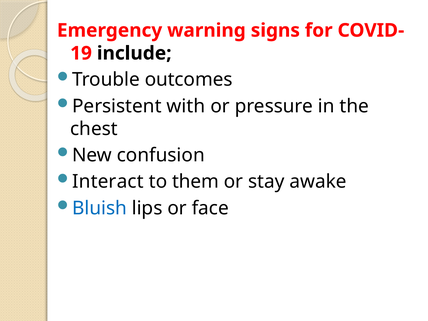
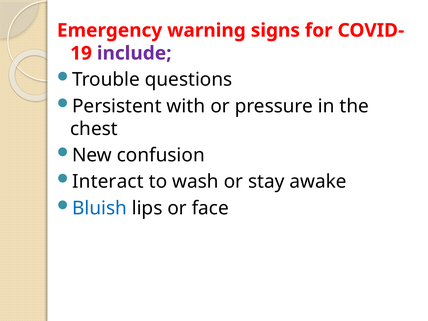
include colour: black -> purple
outcomes: outcomes -> questions
them: them -> wash
